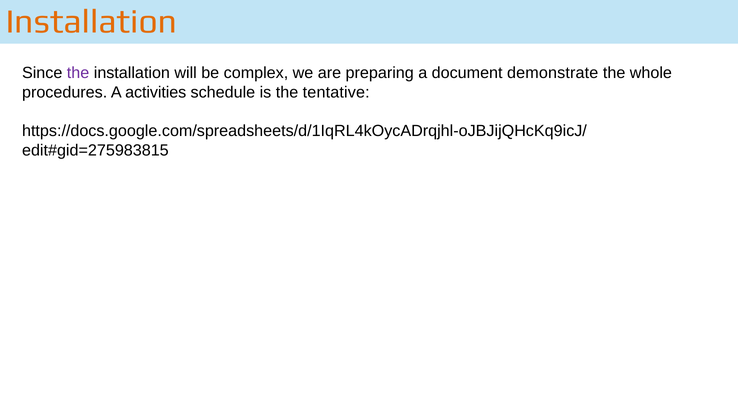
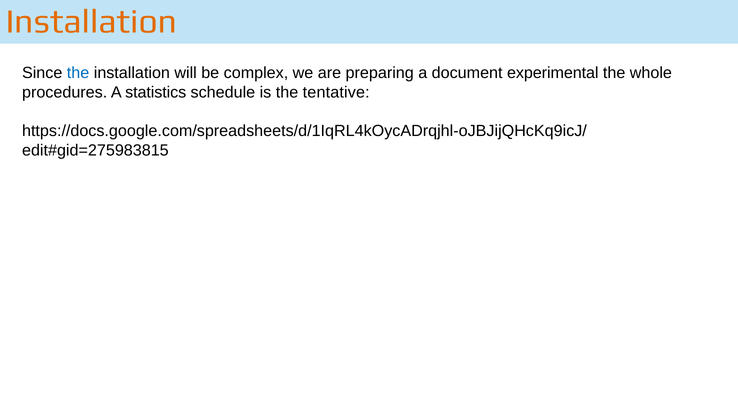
the at (78, 73) colour: purple -> blue
demonstrate: demonstrate -> experimental
activities: activities -> statistics
